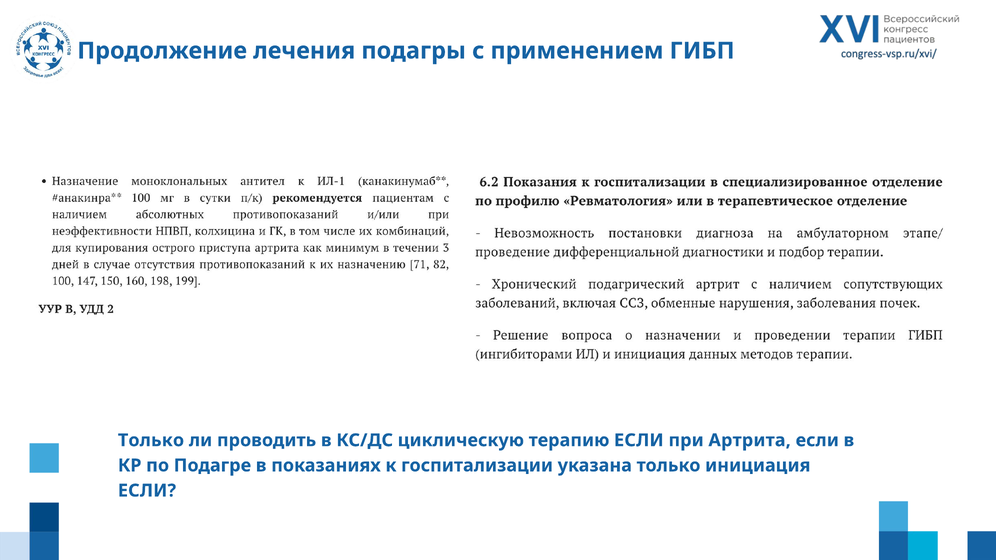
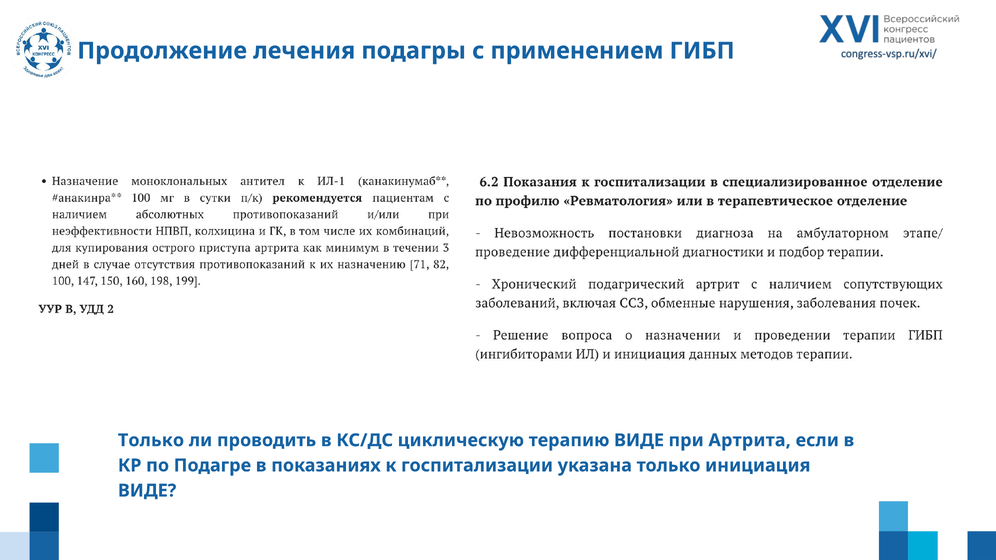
терапию ЕСЛИ: ЕСЛИ -> ВИДЕ
ЕСЛИ at (147, 491): ЕСЛИ -> ВИДЕ
